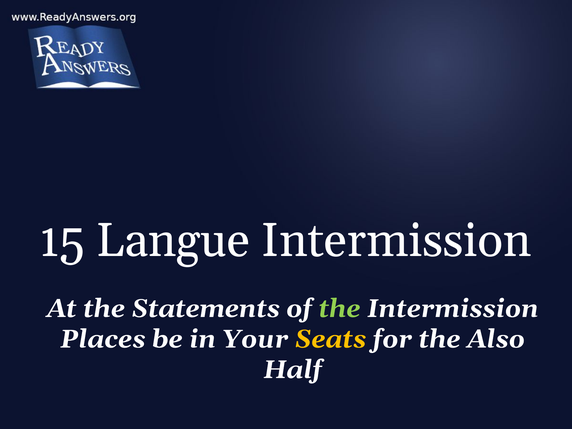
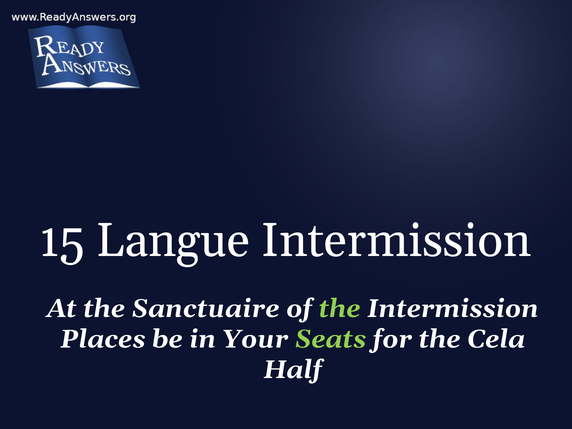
Statements: Statements -> Sanctuaire
Seats colour: yellow -> light green
Also: Also -> Cela
